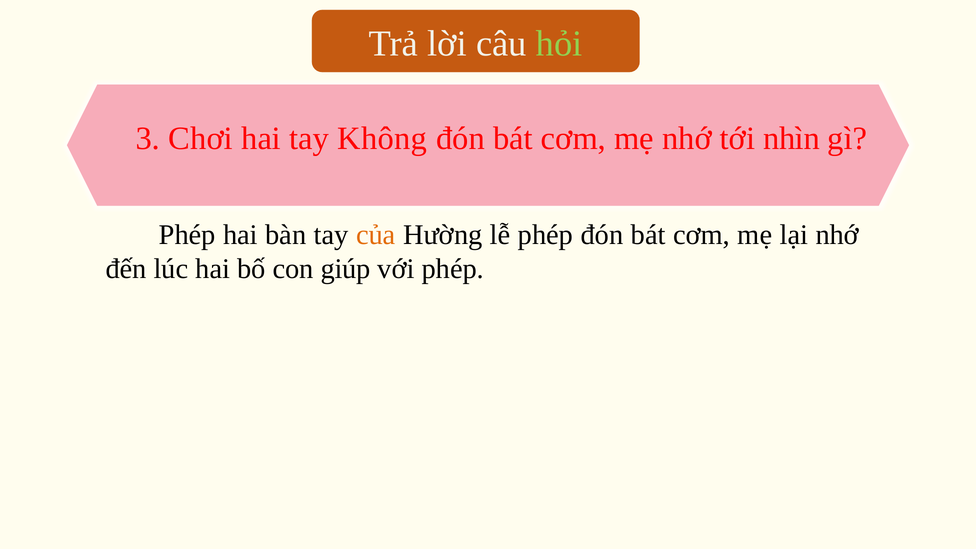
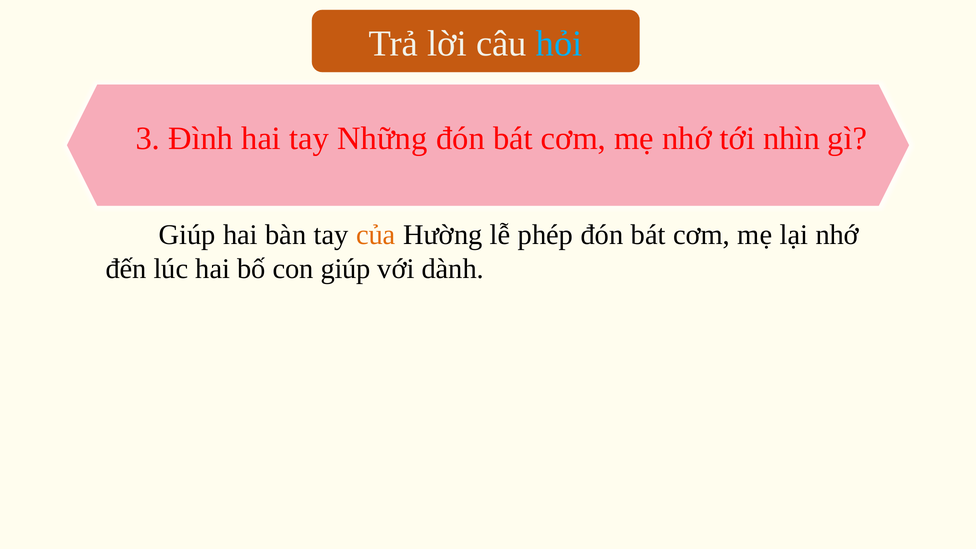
hỏi colour: light green -> light blue
Chơi: Chơi -> Đình
Không: Không -> Những
Phép at (187, 235): Phép -> Giúp
với phép: phép -> dành
